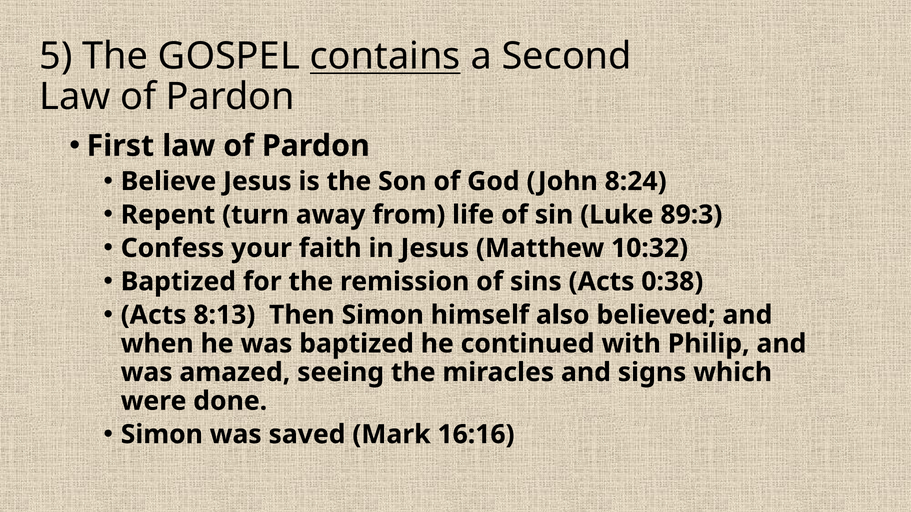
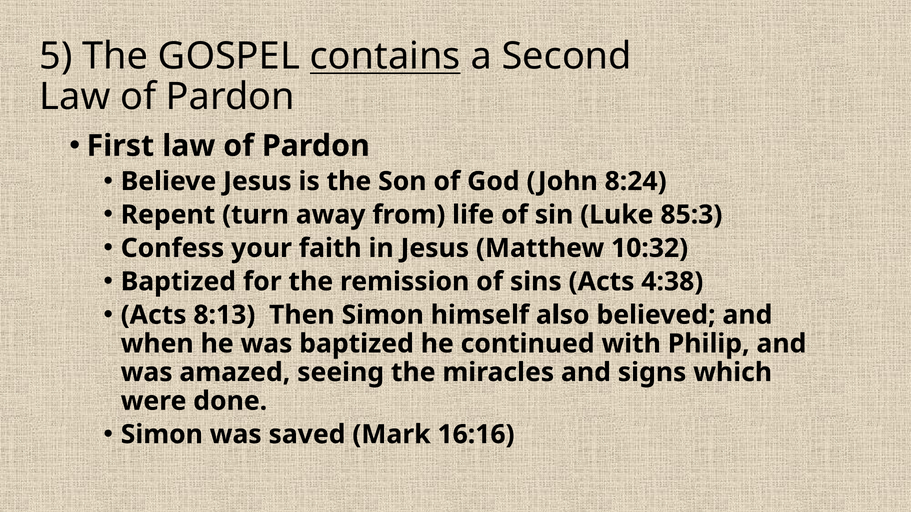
89:3: 89:3 -> 85:3
0:38: 0:38 -> 4:38
